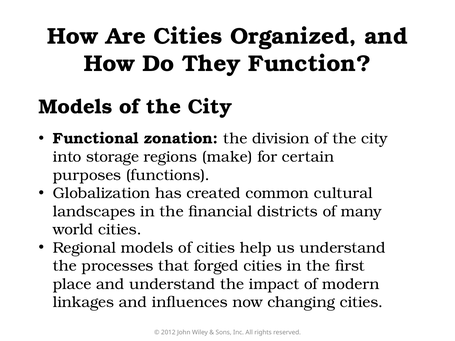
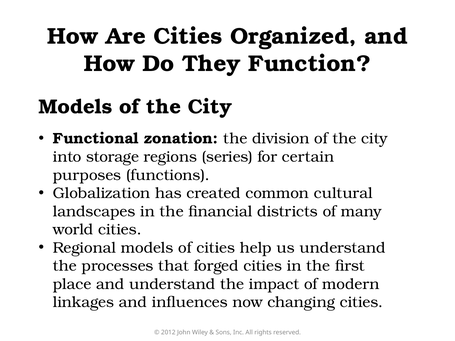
make: make -> series
